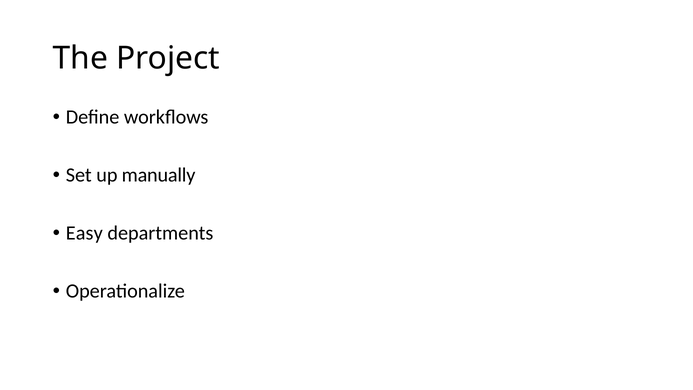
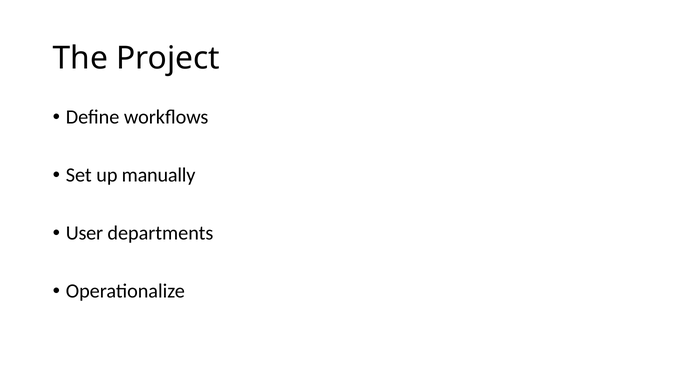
Easy: Easy -> User
